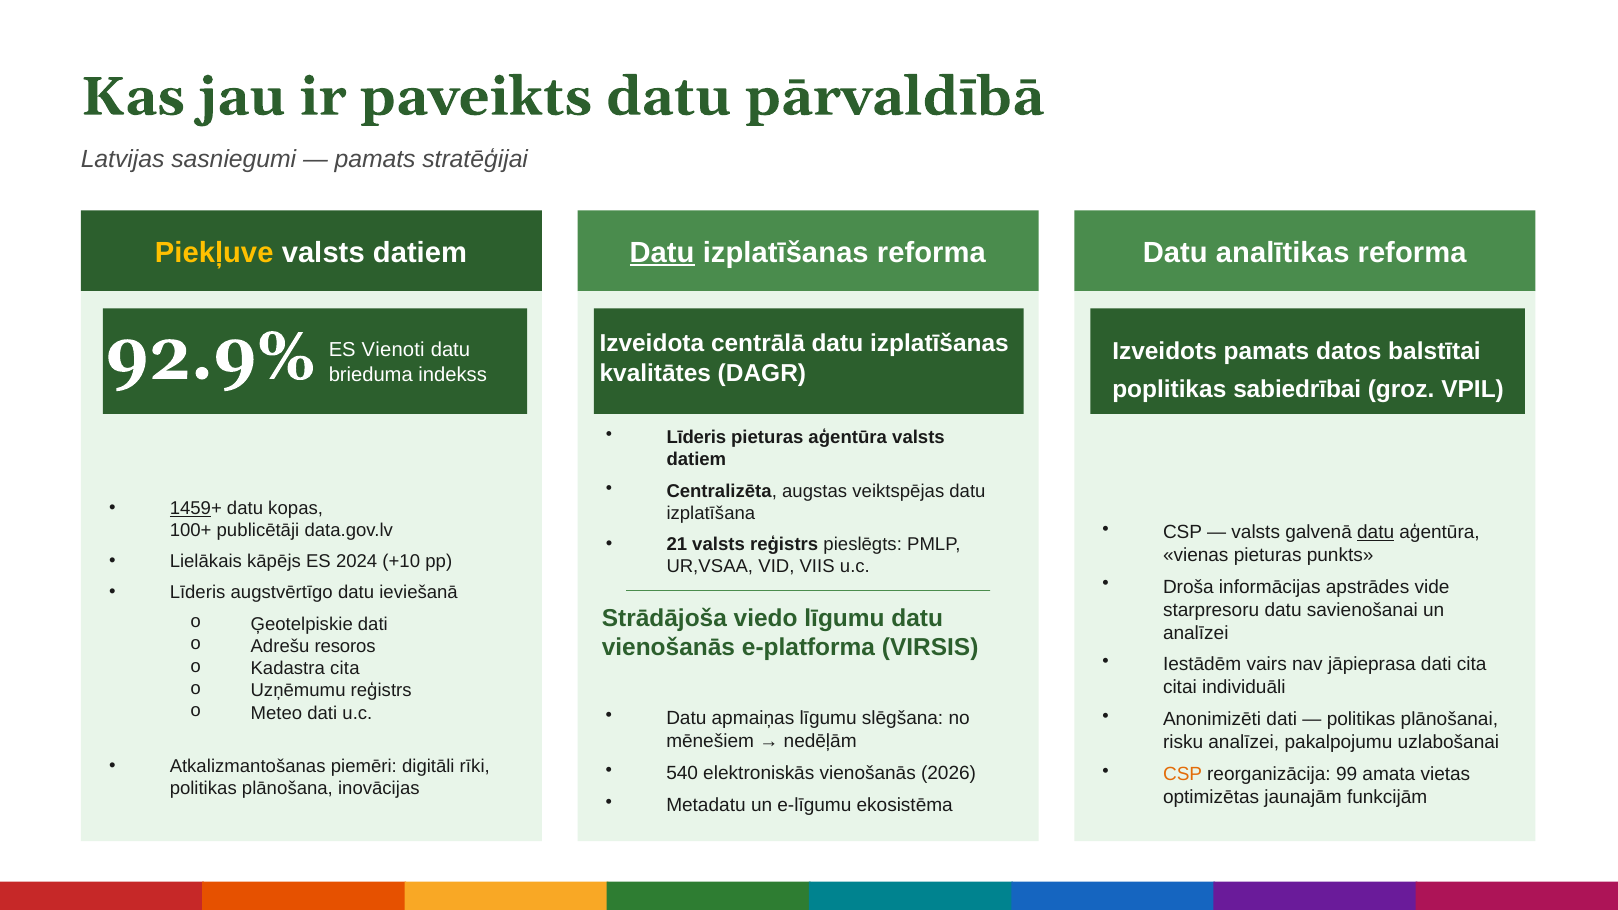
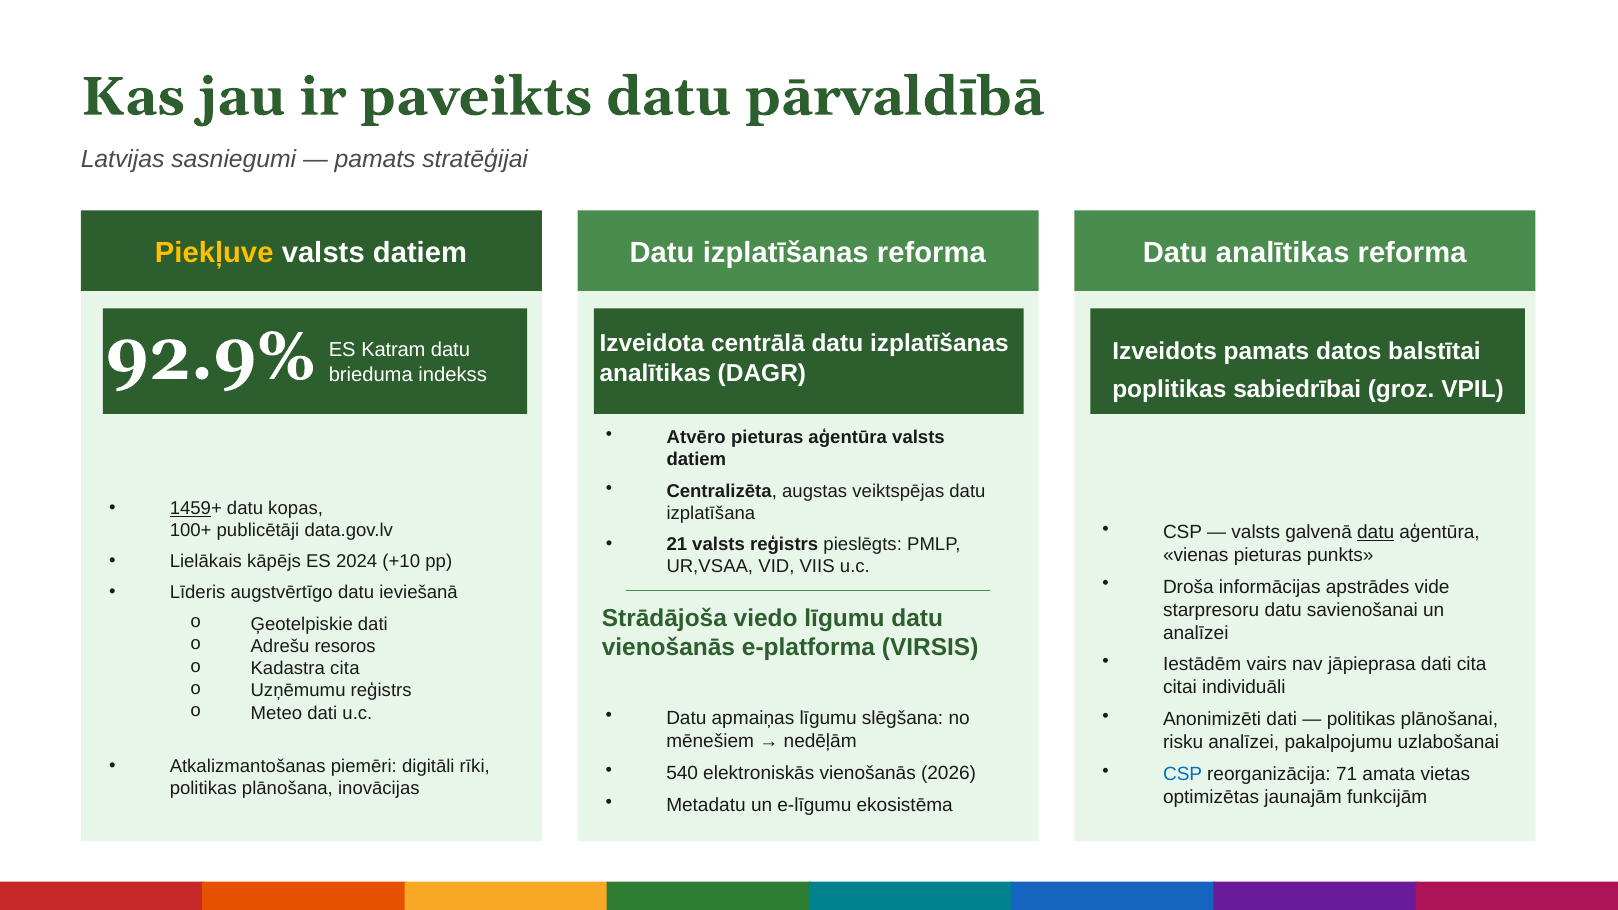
Datu at (662, 253) underline: present -> none
Vienoti: Vienoti -> Katram
kvalitātes at (655, 373): kvalitātes -> analītikas
Līderis at (696, 438): Līderis -> Atvēro
CSP at (1183, 774) colour: orange -> blue
99: 99 -> 71
